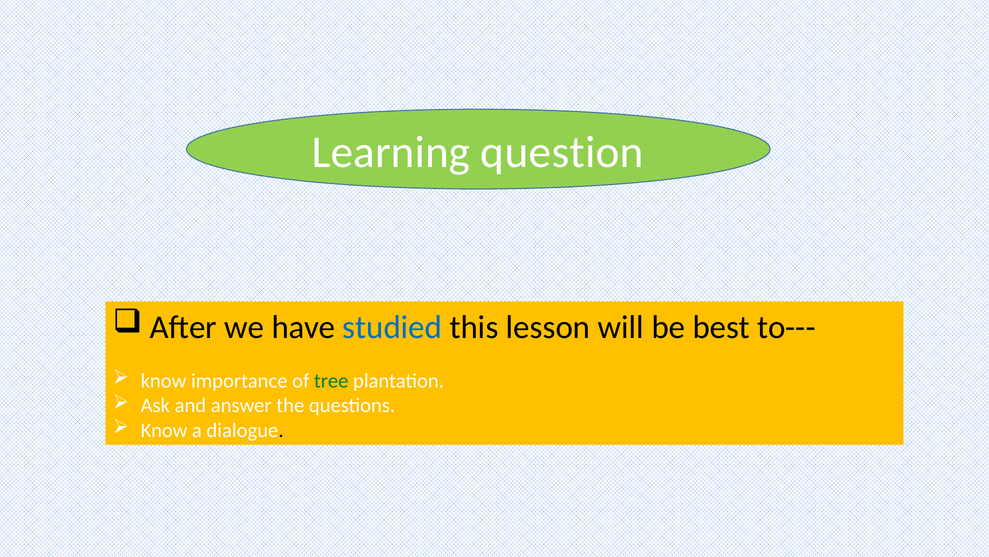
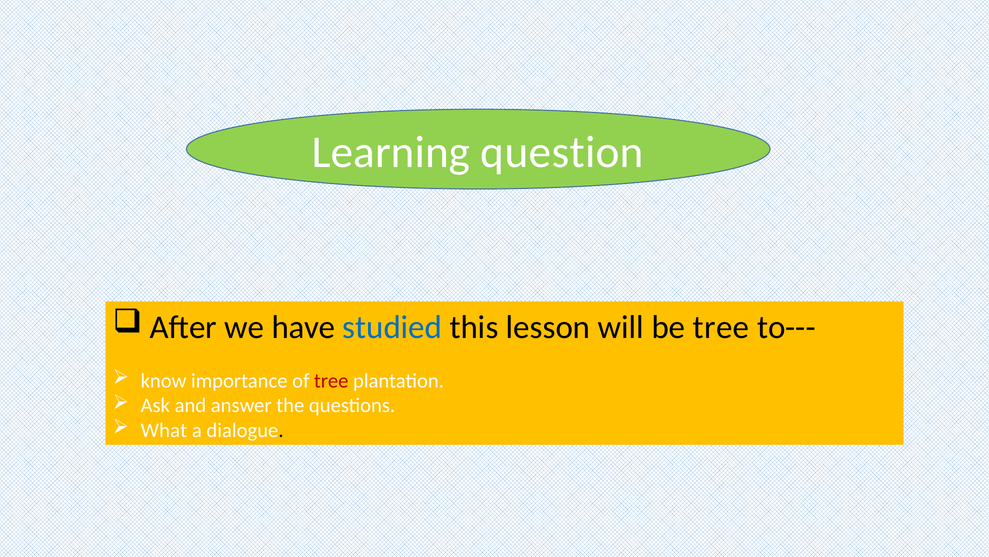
be best: best -> tree
tree at (331, 380) colour: green -> red
Know at (164, 430): Know -> What
